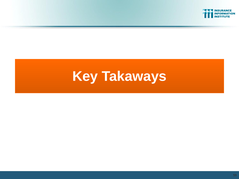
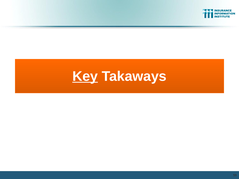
Key underline: none -> present
